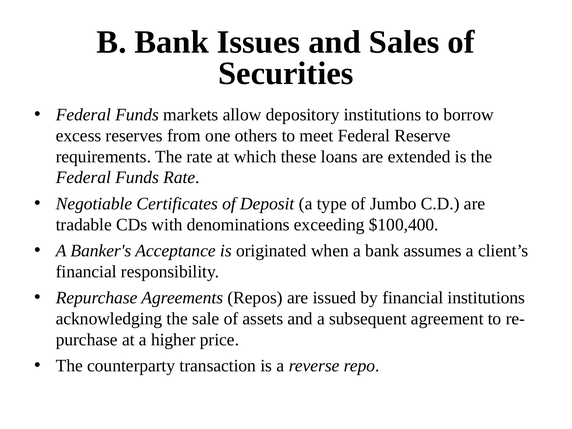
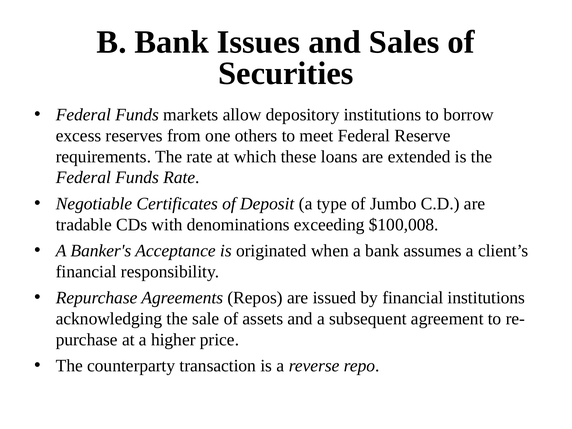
$100,400: $100,400 -> $100,008
